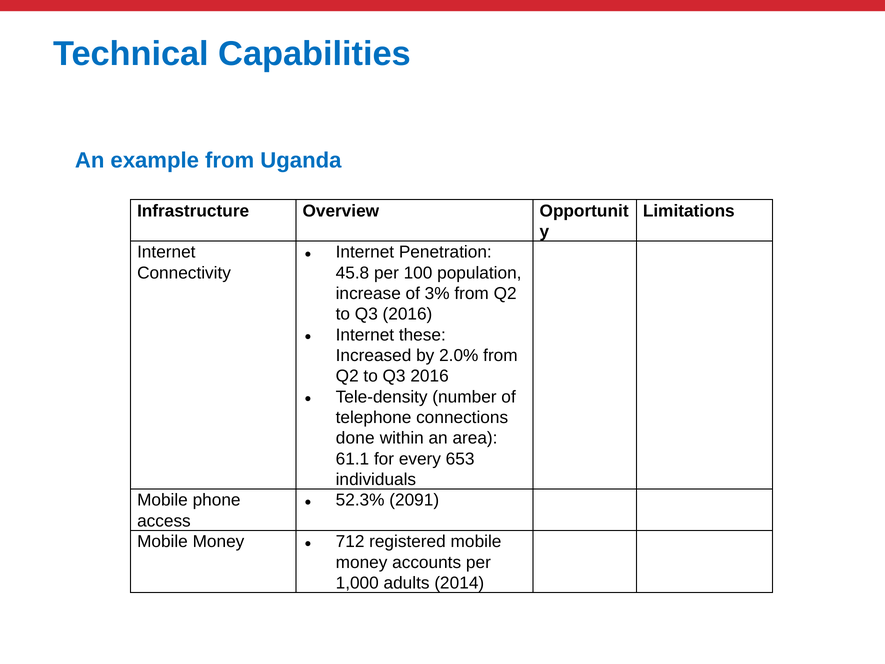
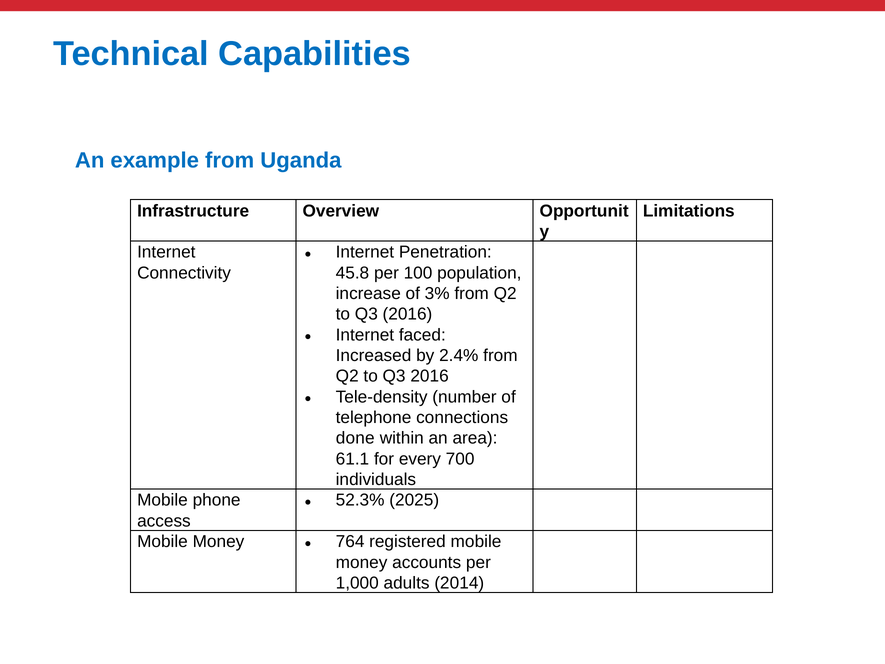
these: these -> faced
2.0%: 2.0% -> 2.4%
653: 653 -> 700
2091: 2091 -> 2025
712: 712 -> 764
